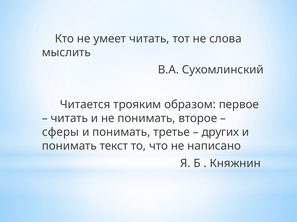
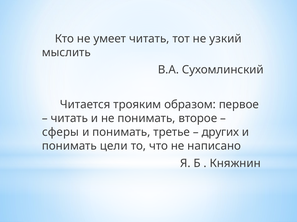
слова: слова -> узкий
текст: текст -> цели
